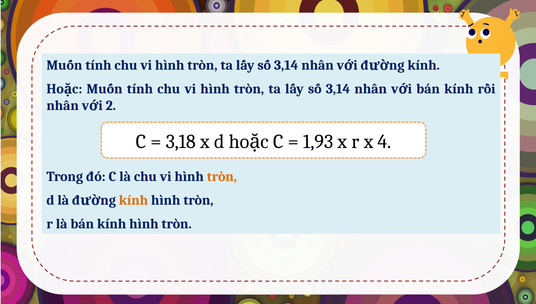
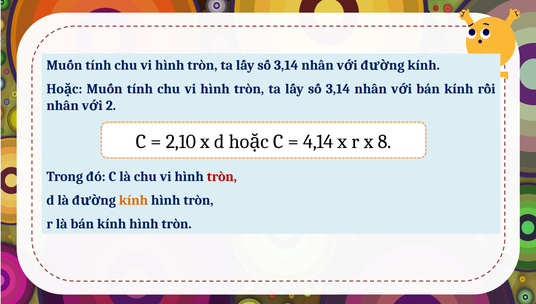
3,18: 3,18 -> 2,10
1,93: 1,93 -> 4,14
4: 4 -> 8
tròn at (222, 177) colour: orange -> red
